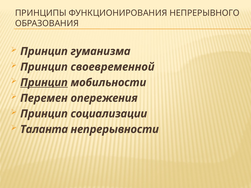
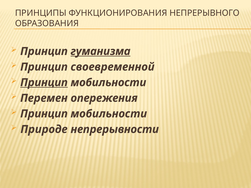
гуманизма underline: none -> present
социализации at (109, 114): социализации -> мобильности
Таланта: Таланта -> Природе
